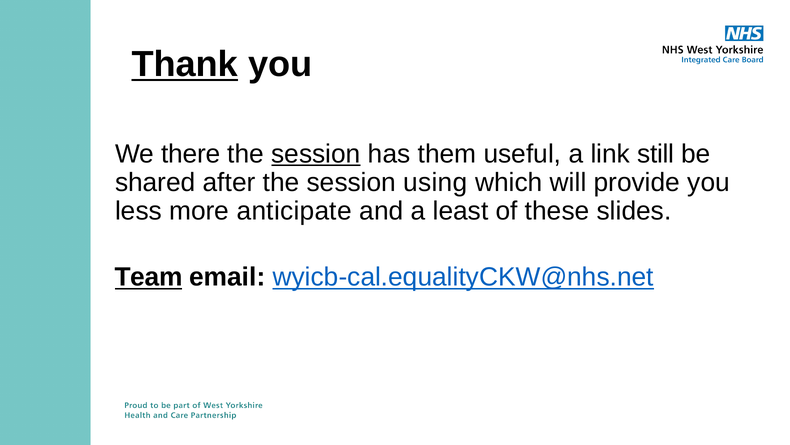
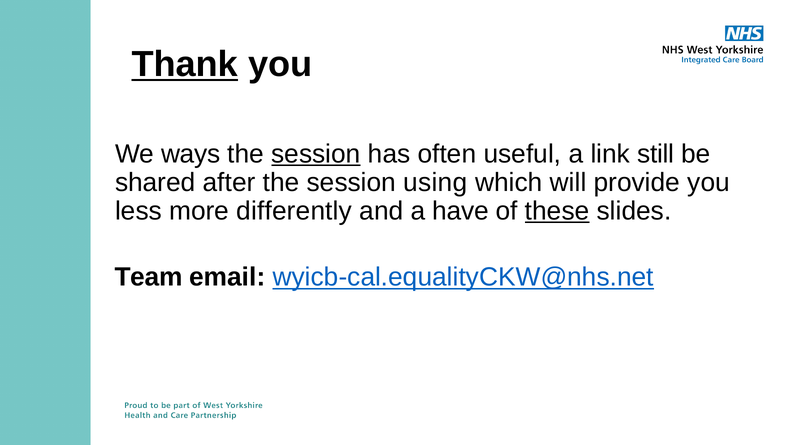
there: there -> ways
them: them -> often
anticipate: anticipate -> differently
least: least -> have
these underline: none -> present
Team underline: present -> none
